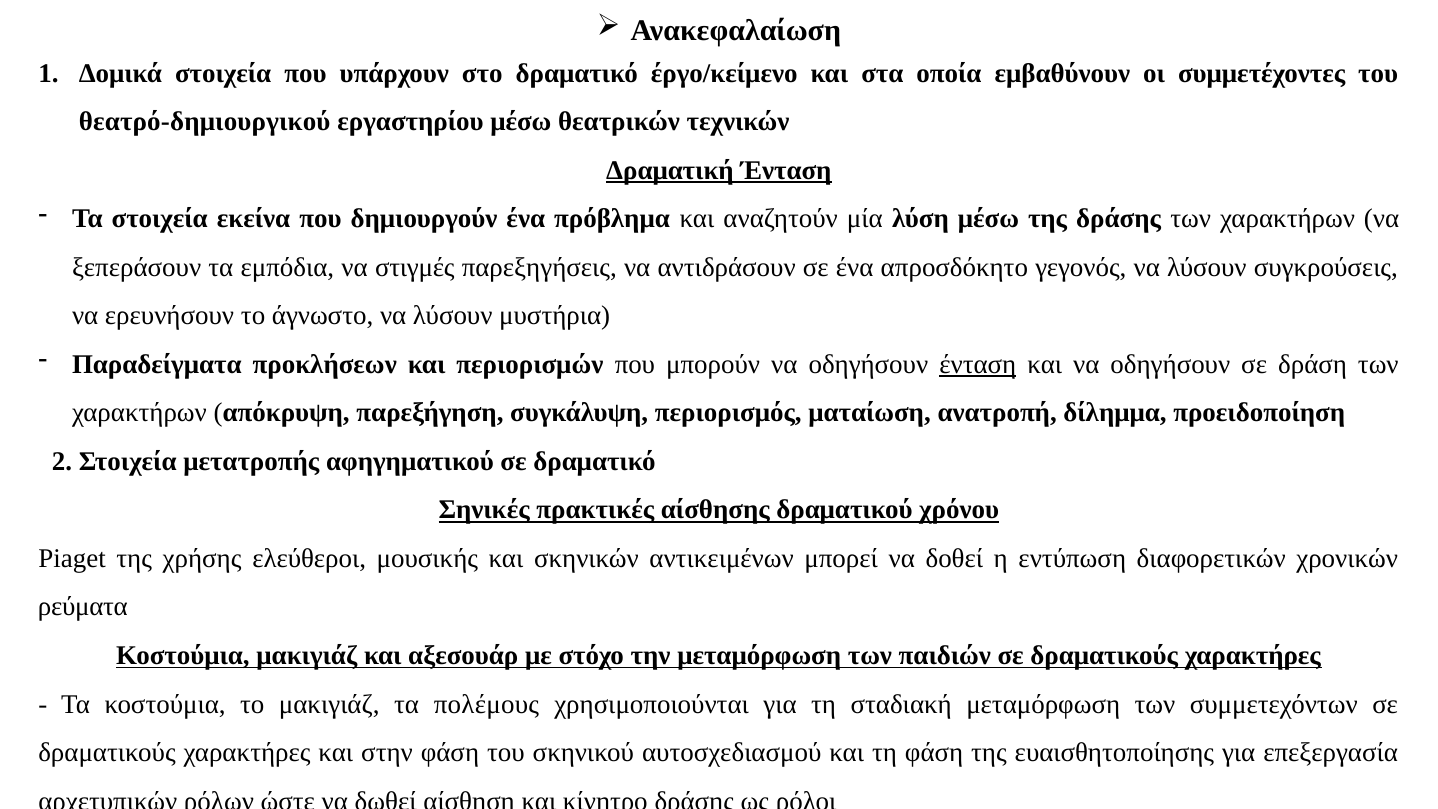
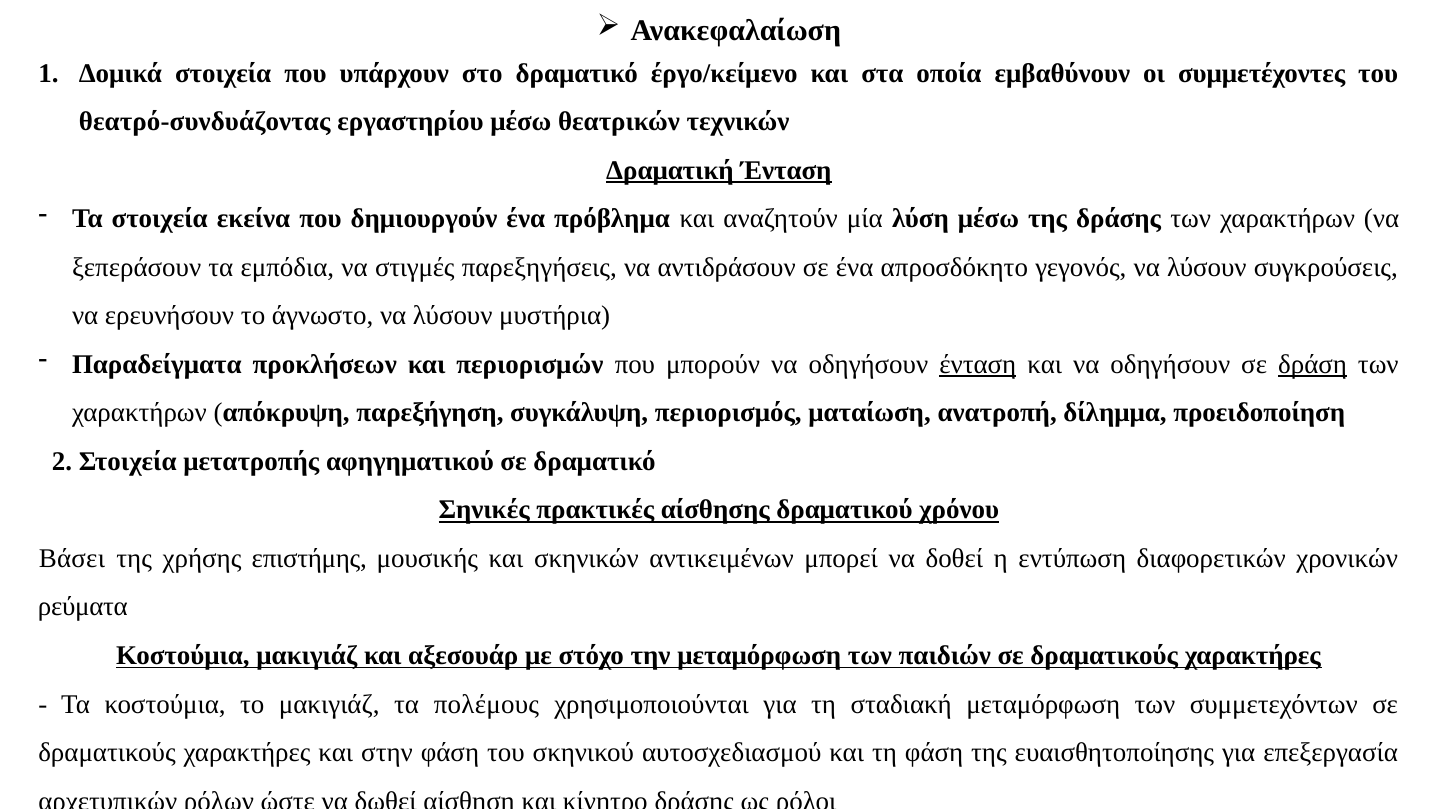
θεατρό-δημιουργικού: θεατρό-δημιουργικού -> θεατρό-συνδυάζοντας
δράση underline: none -> present
Piaget: Piaget -> Βάσει
ελεύθεροι: ελεύθεροι -> επιστήμης
